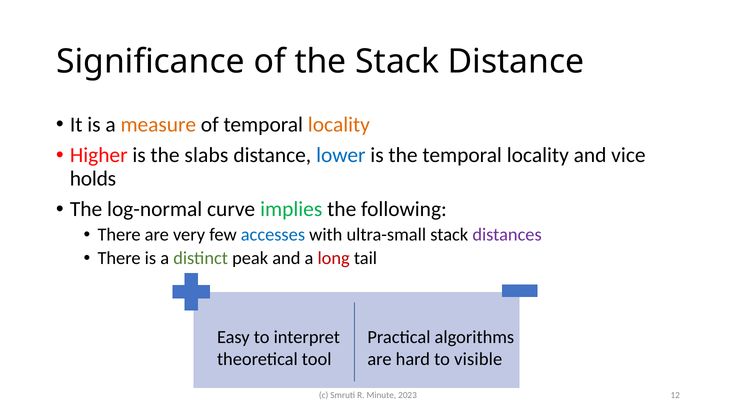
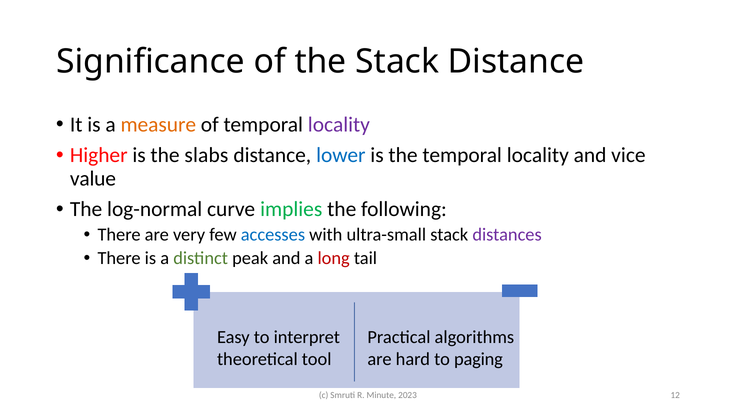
locality at (339, 124) colour: orange -> purple
holds: holds -> value
visible: visible -> paging
